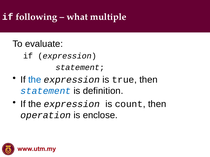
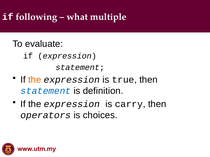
the at (35, 80) colour: blue -> orange
count: count -> carry
operation: operation -> operators
enclose: enclose -> choices
